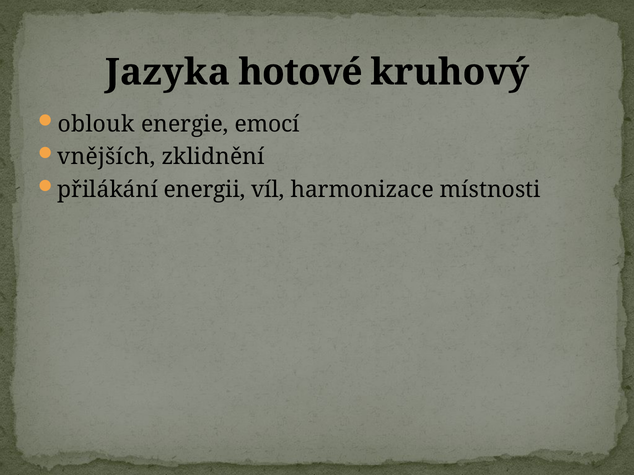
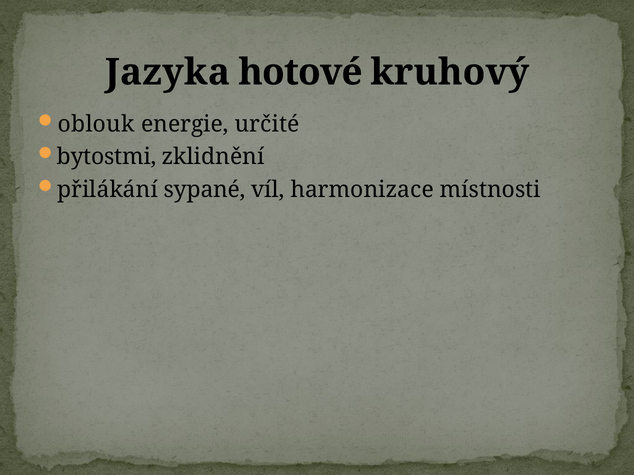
emocí: emocí -> určité
vnějších: vnějších -> bytostmi
energii: energii -> sypané
